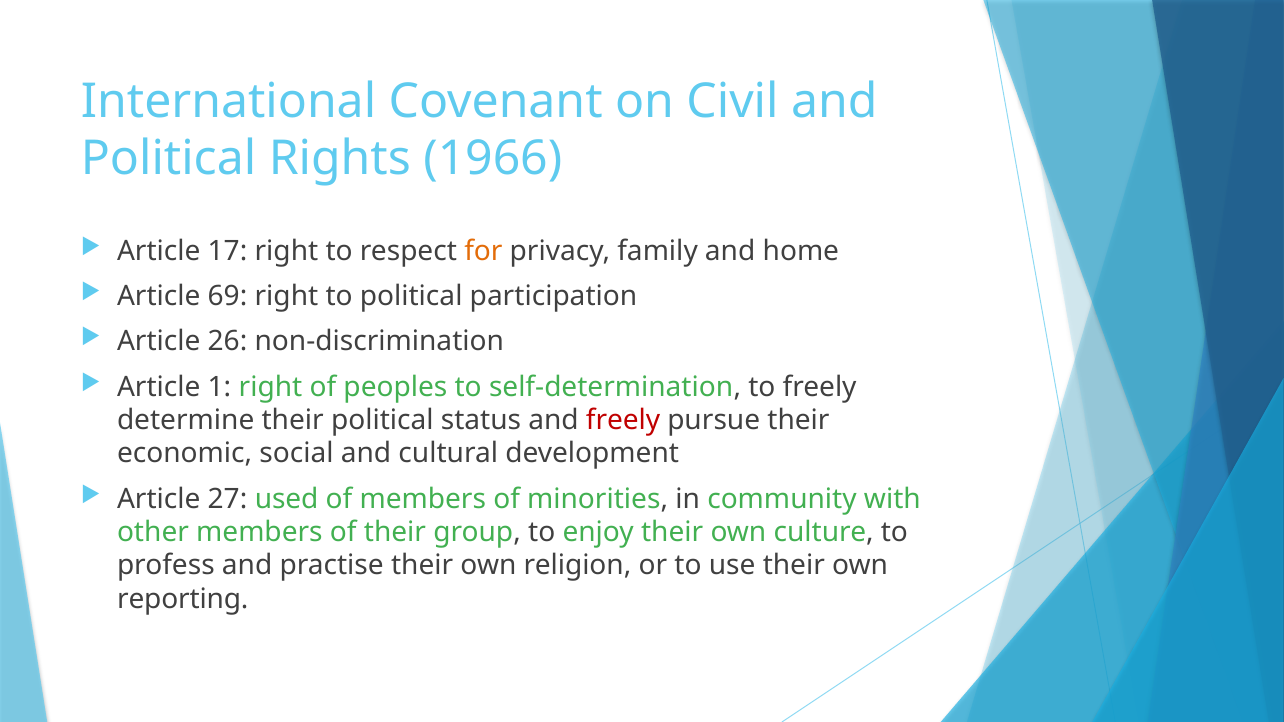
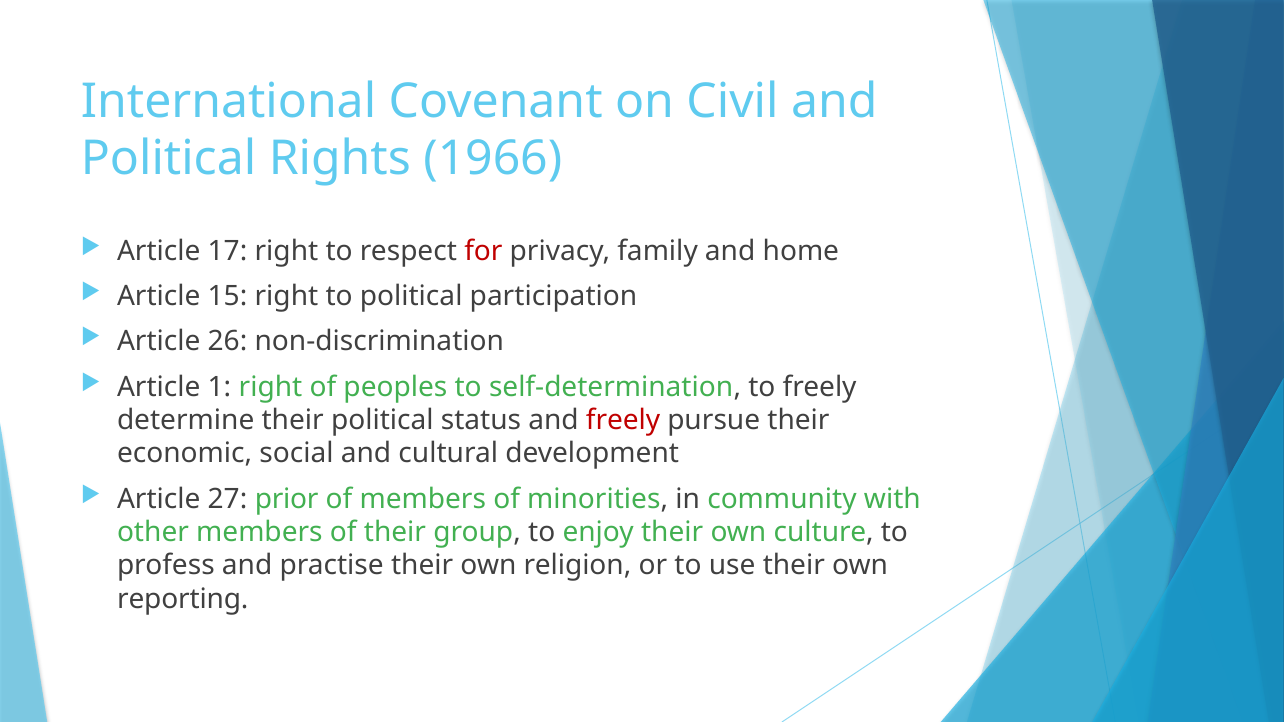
for colour: orange -> red
69: 69 -> 15
used: used -> prior
